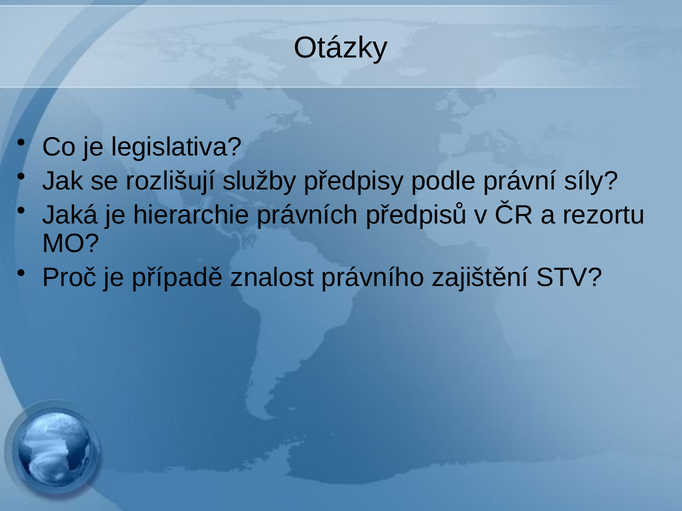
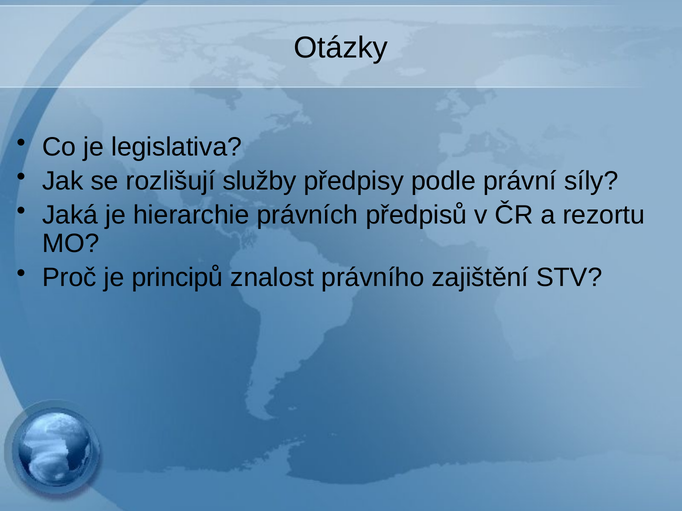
případě: případě -> principů
